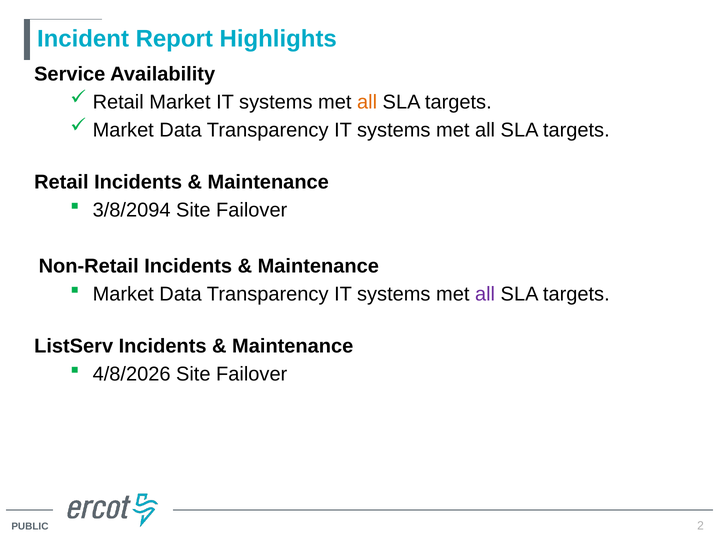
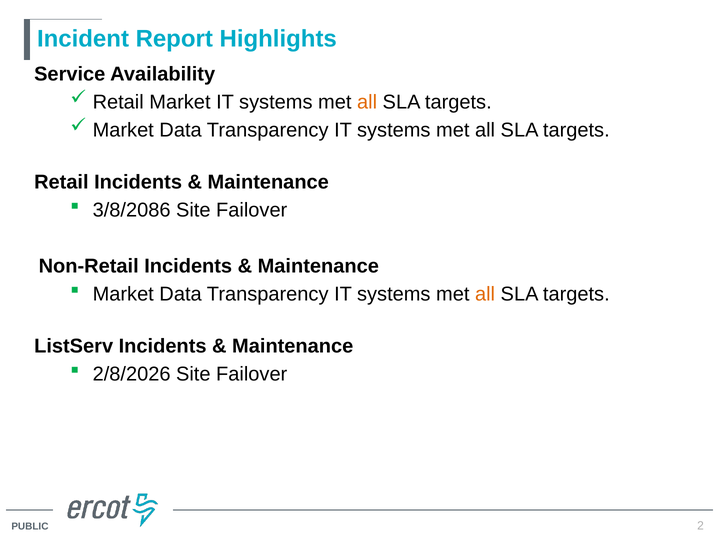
3/8/2094: 3/8/2094 -> 3/8/2086
all at (485, 294) colour: purple -> orange
4/8/2026: 4/8/2026 -> 2/8/2026
